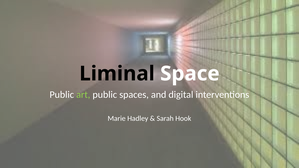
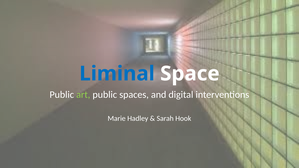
Liminal colour: black -> blue
